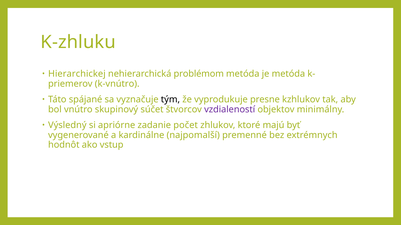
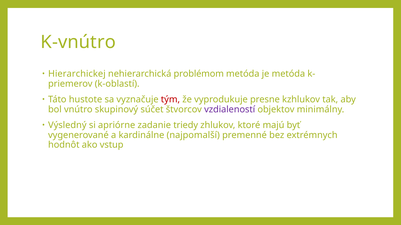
K-zhluku: K-zhluku -> K-vnútro
k-vnútro: k-vnútro -> k-oblastí
spájané: spájané -> hustote
tým colour: black -> red
počet: počet -> triedy
